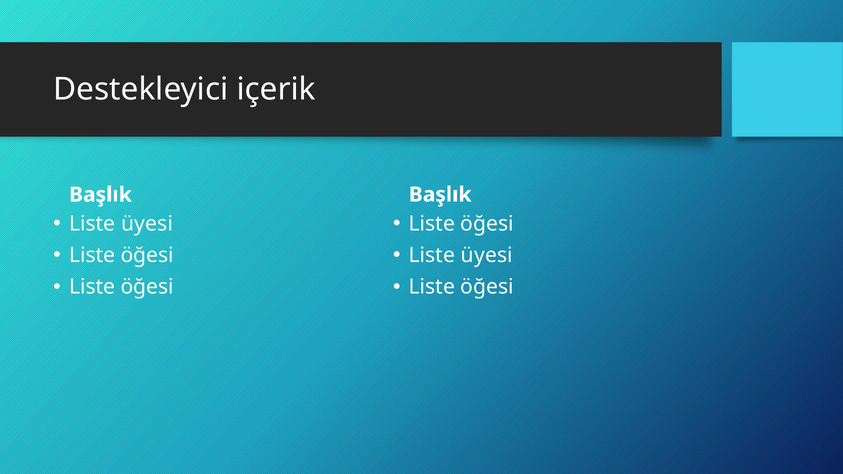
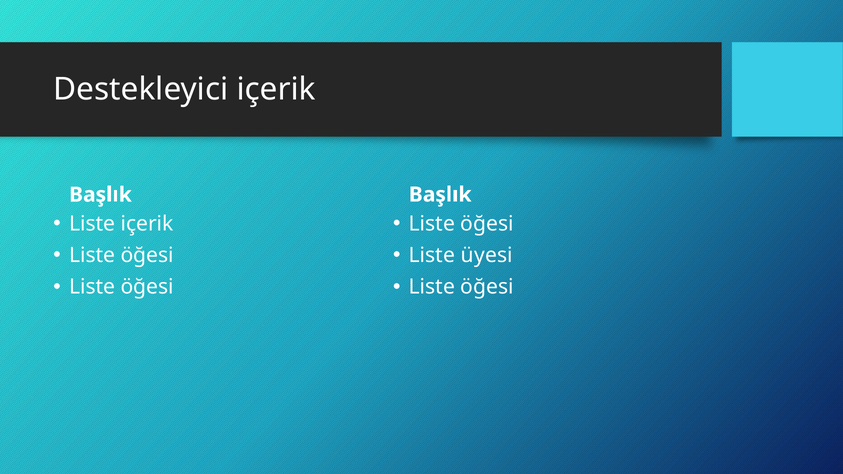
üyesi at (147, 224): üyesi -> içerik
